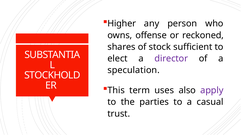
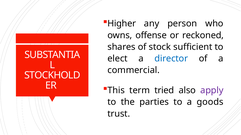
director colour: purple -> blue
speculation: speculation -> commercial
uses: uses -> tried
casual: casual -> goods
